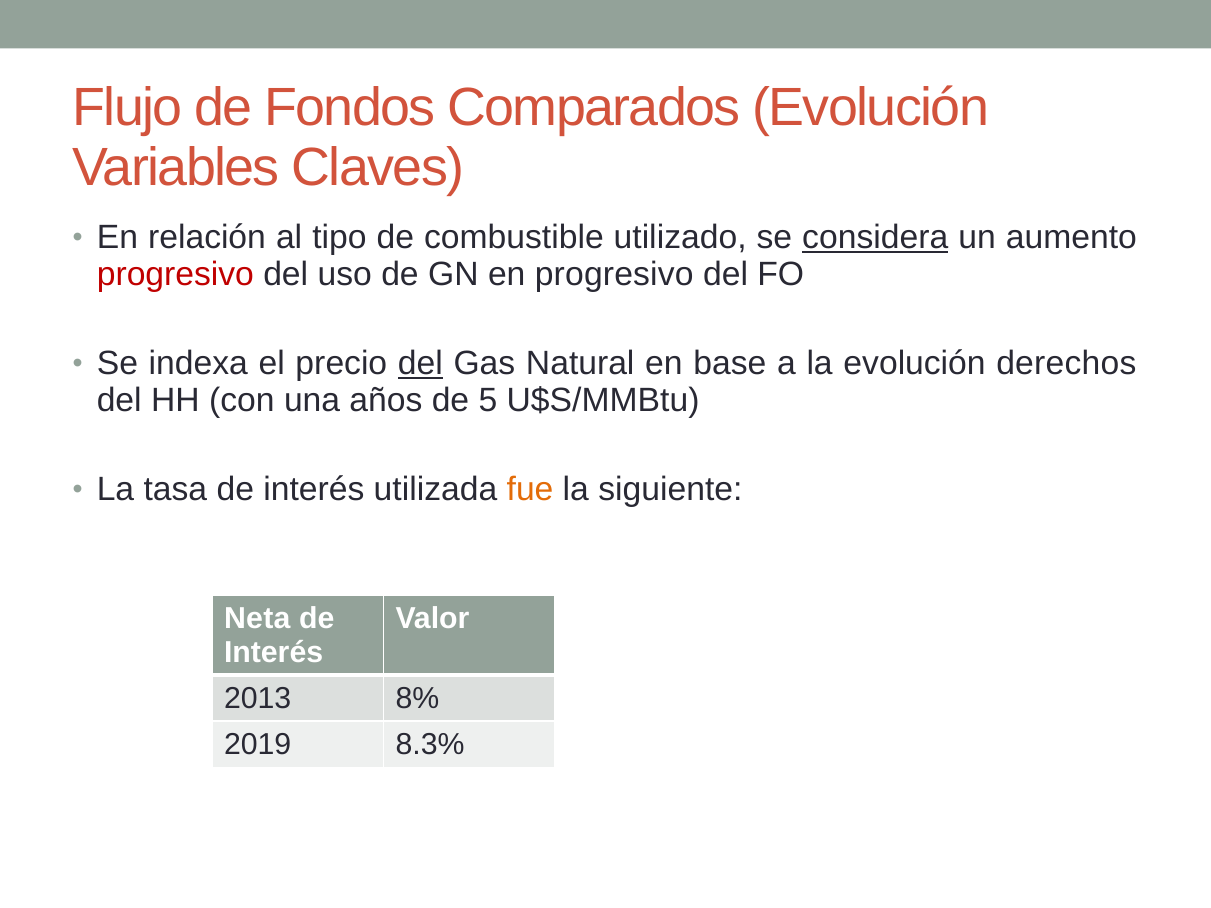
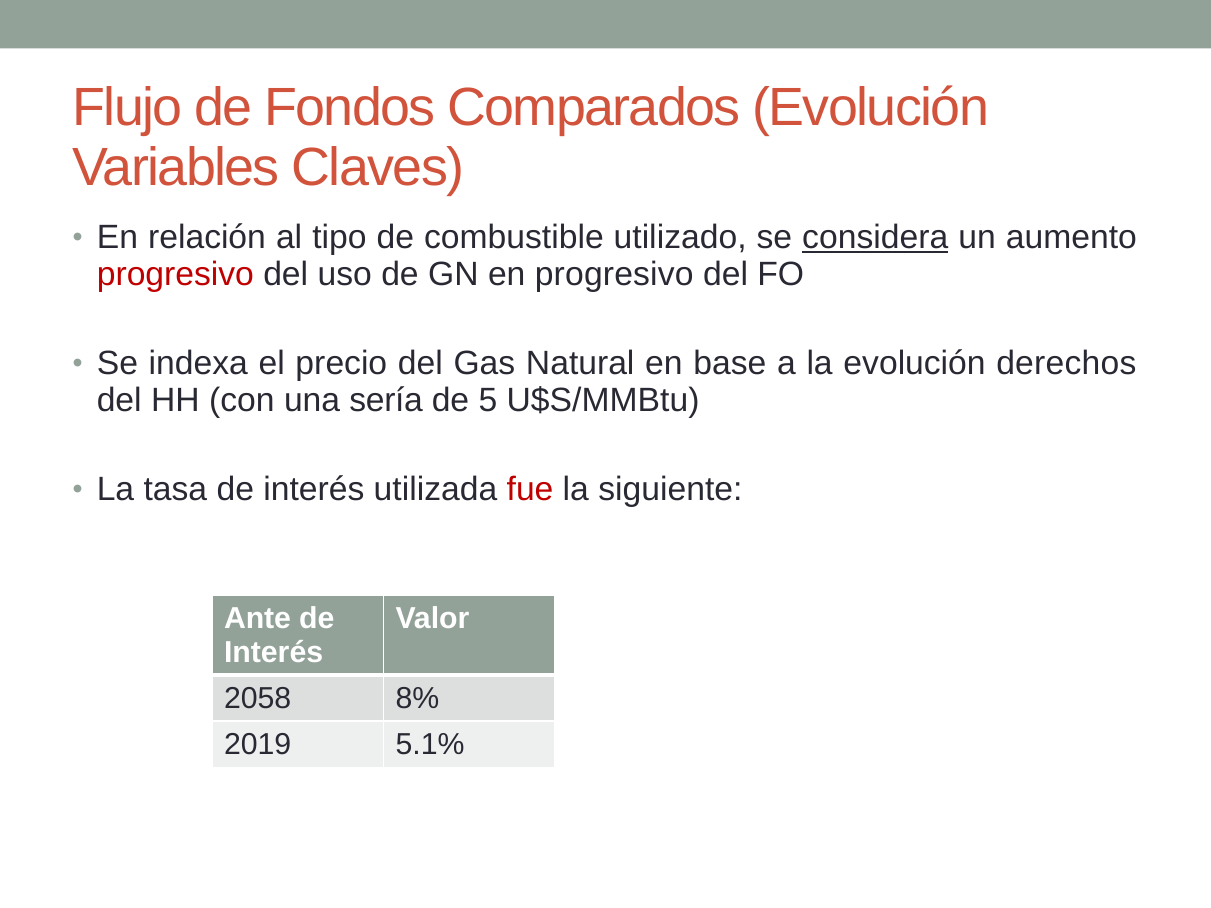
del at (420, 363) underline: present -> none
años: años -> sería
fue colour: orange -> red
Neta: Neta -> Ante
2013: 2013 -> 2058
8.3%: 8.3% -> 5.1%
